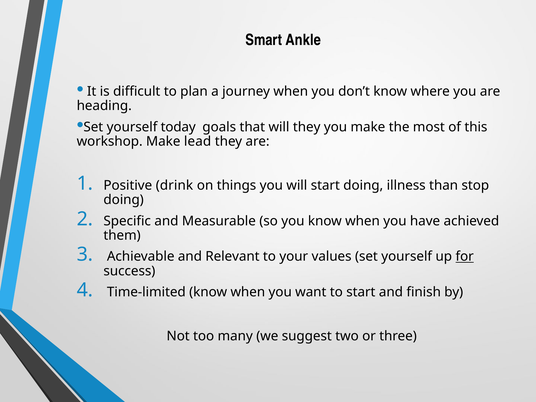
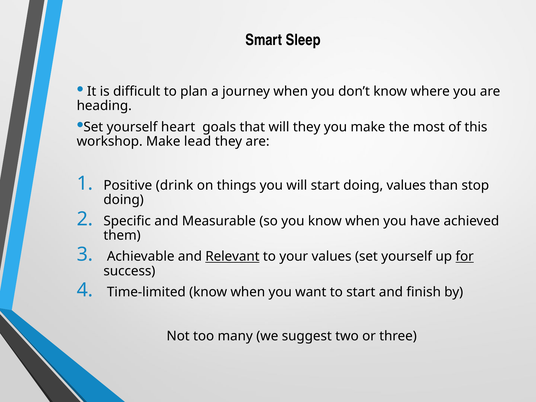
Ankle: Ankle -> Sleep
today: today -> heart
doing illness: illness -> values
Relevant underline: none -> present
